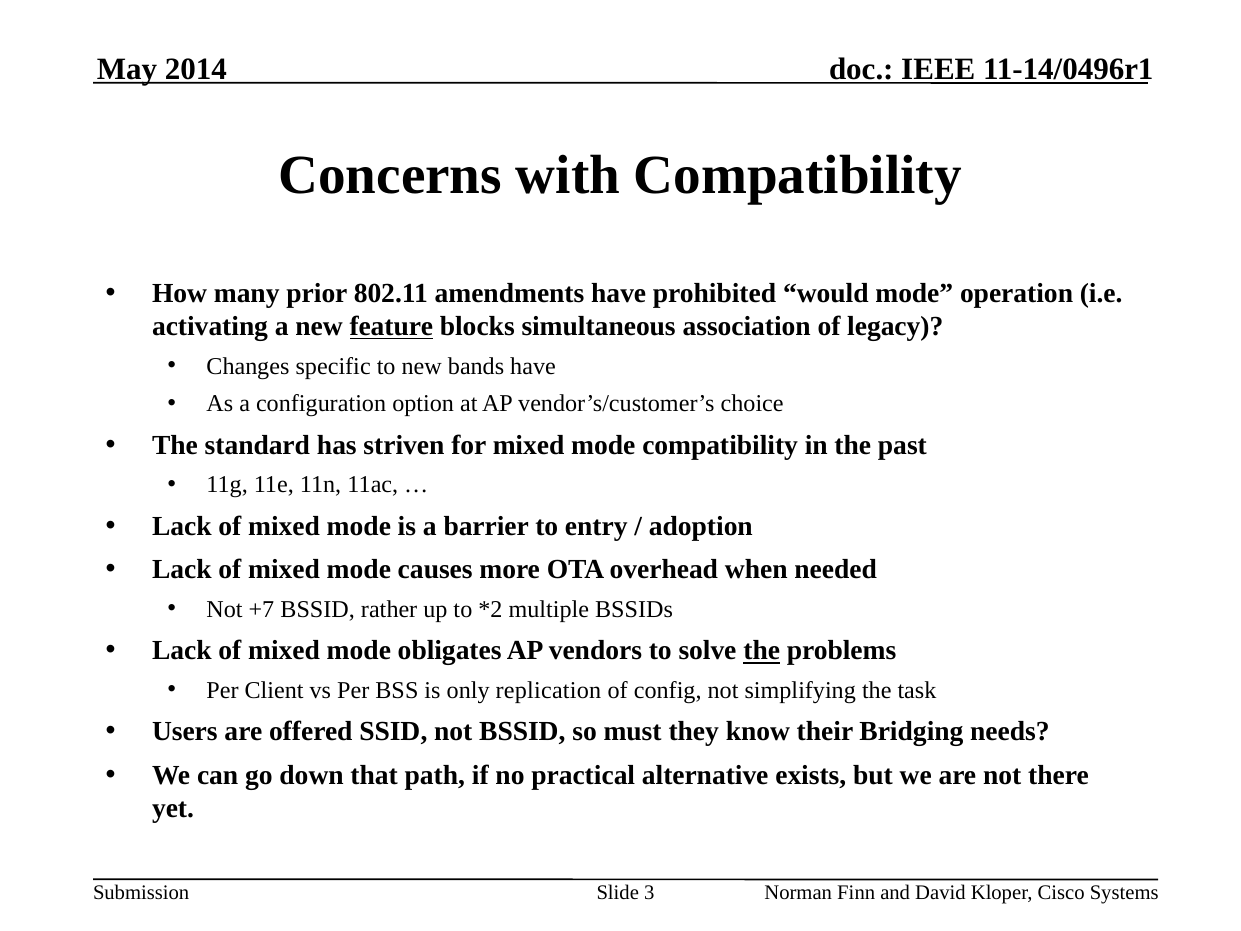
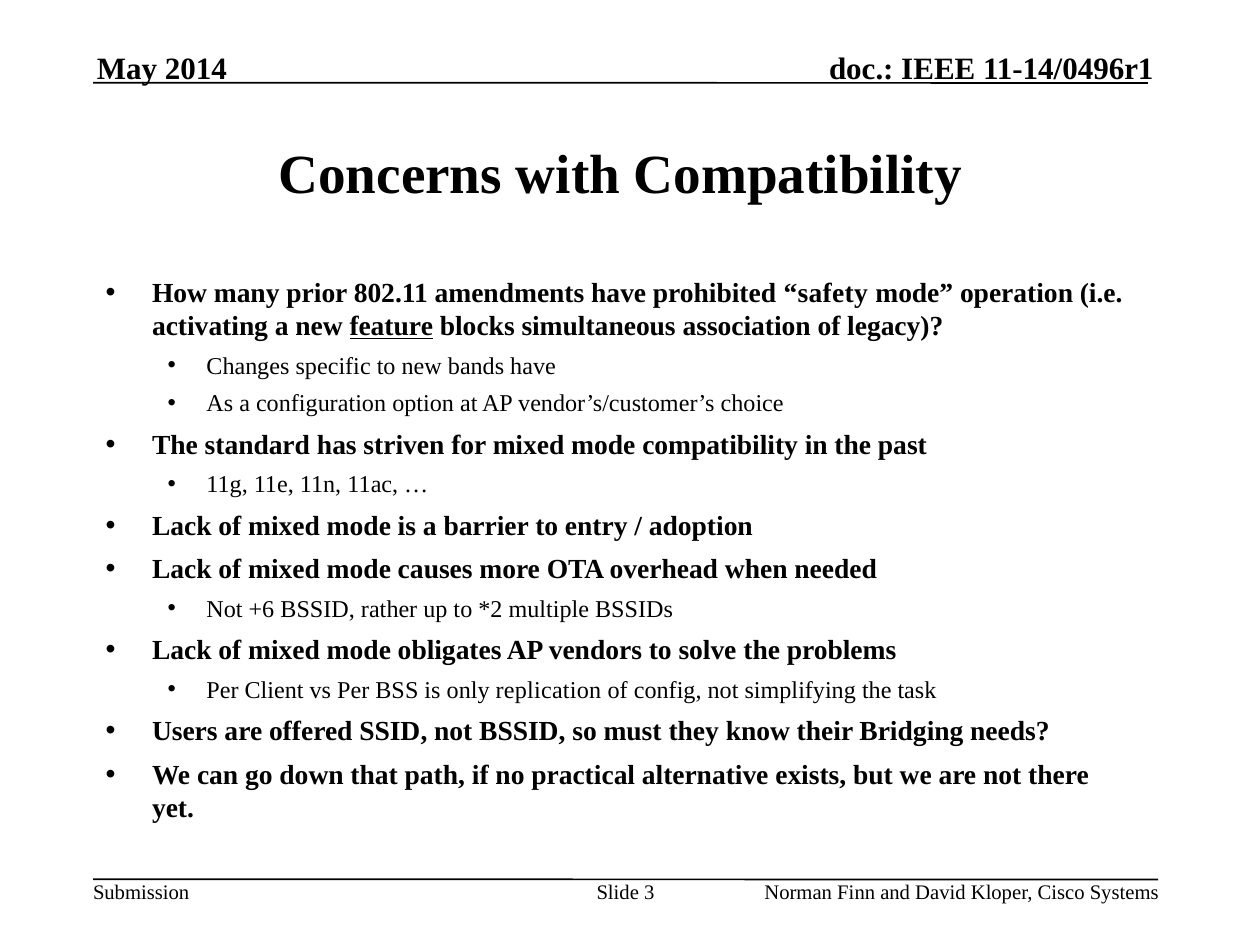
would: would -> safety
+7: +7 -> +6
the at (762, 651) underline: present -> none
